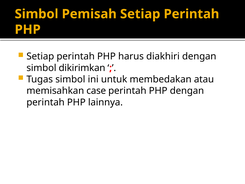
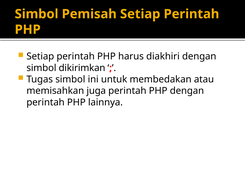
case: case -> juga
